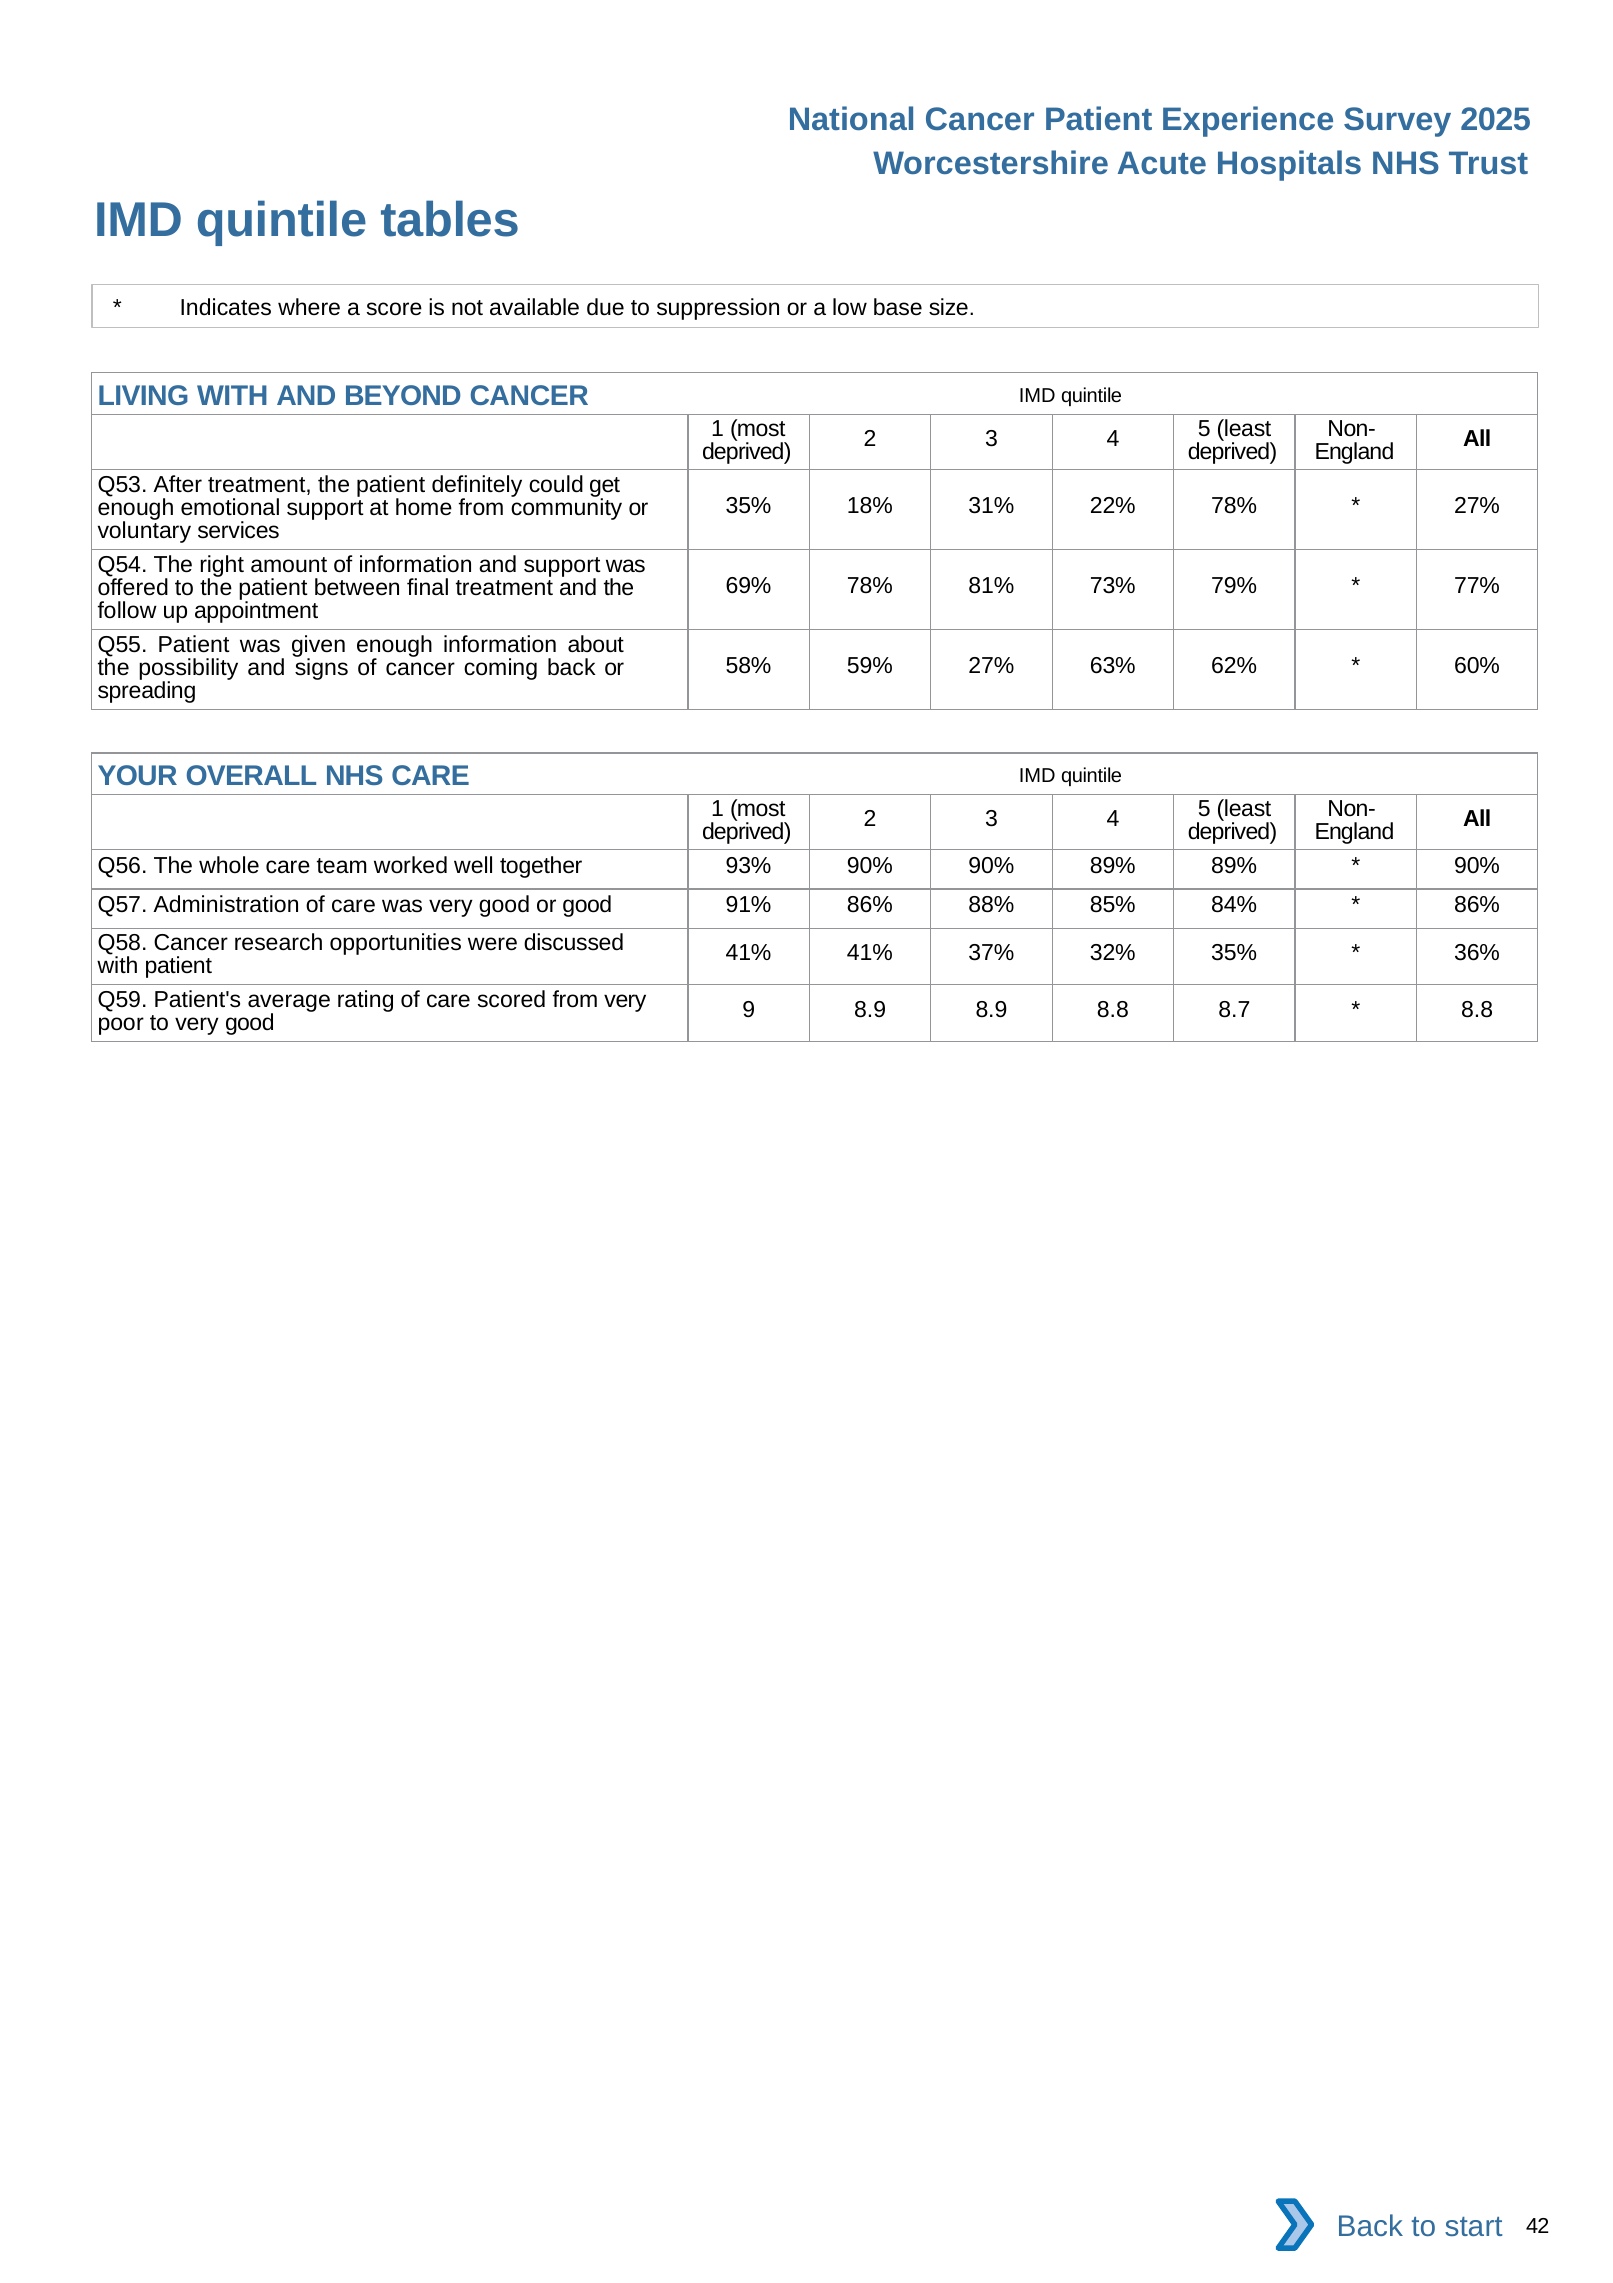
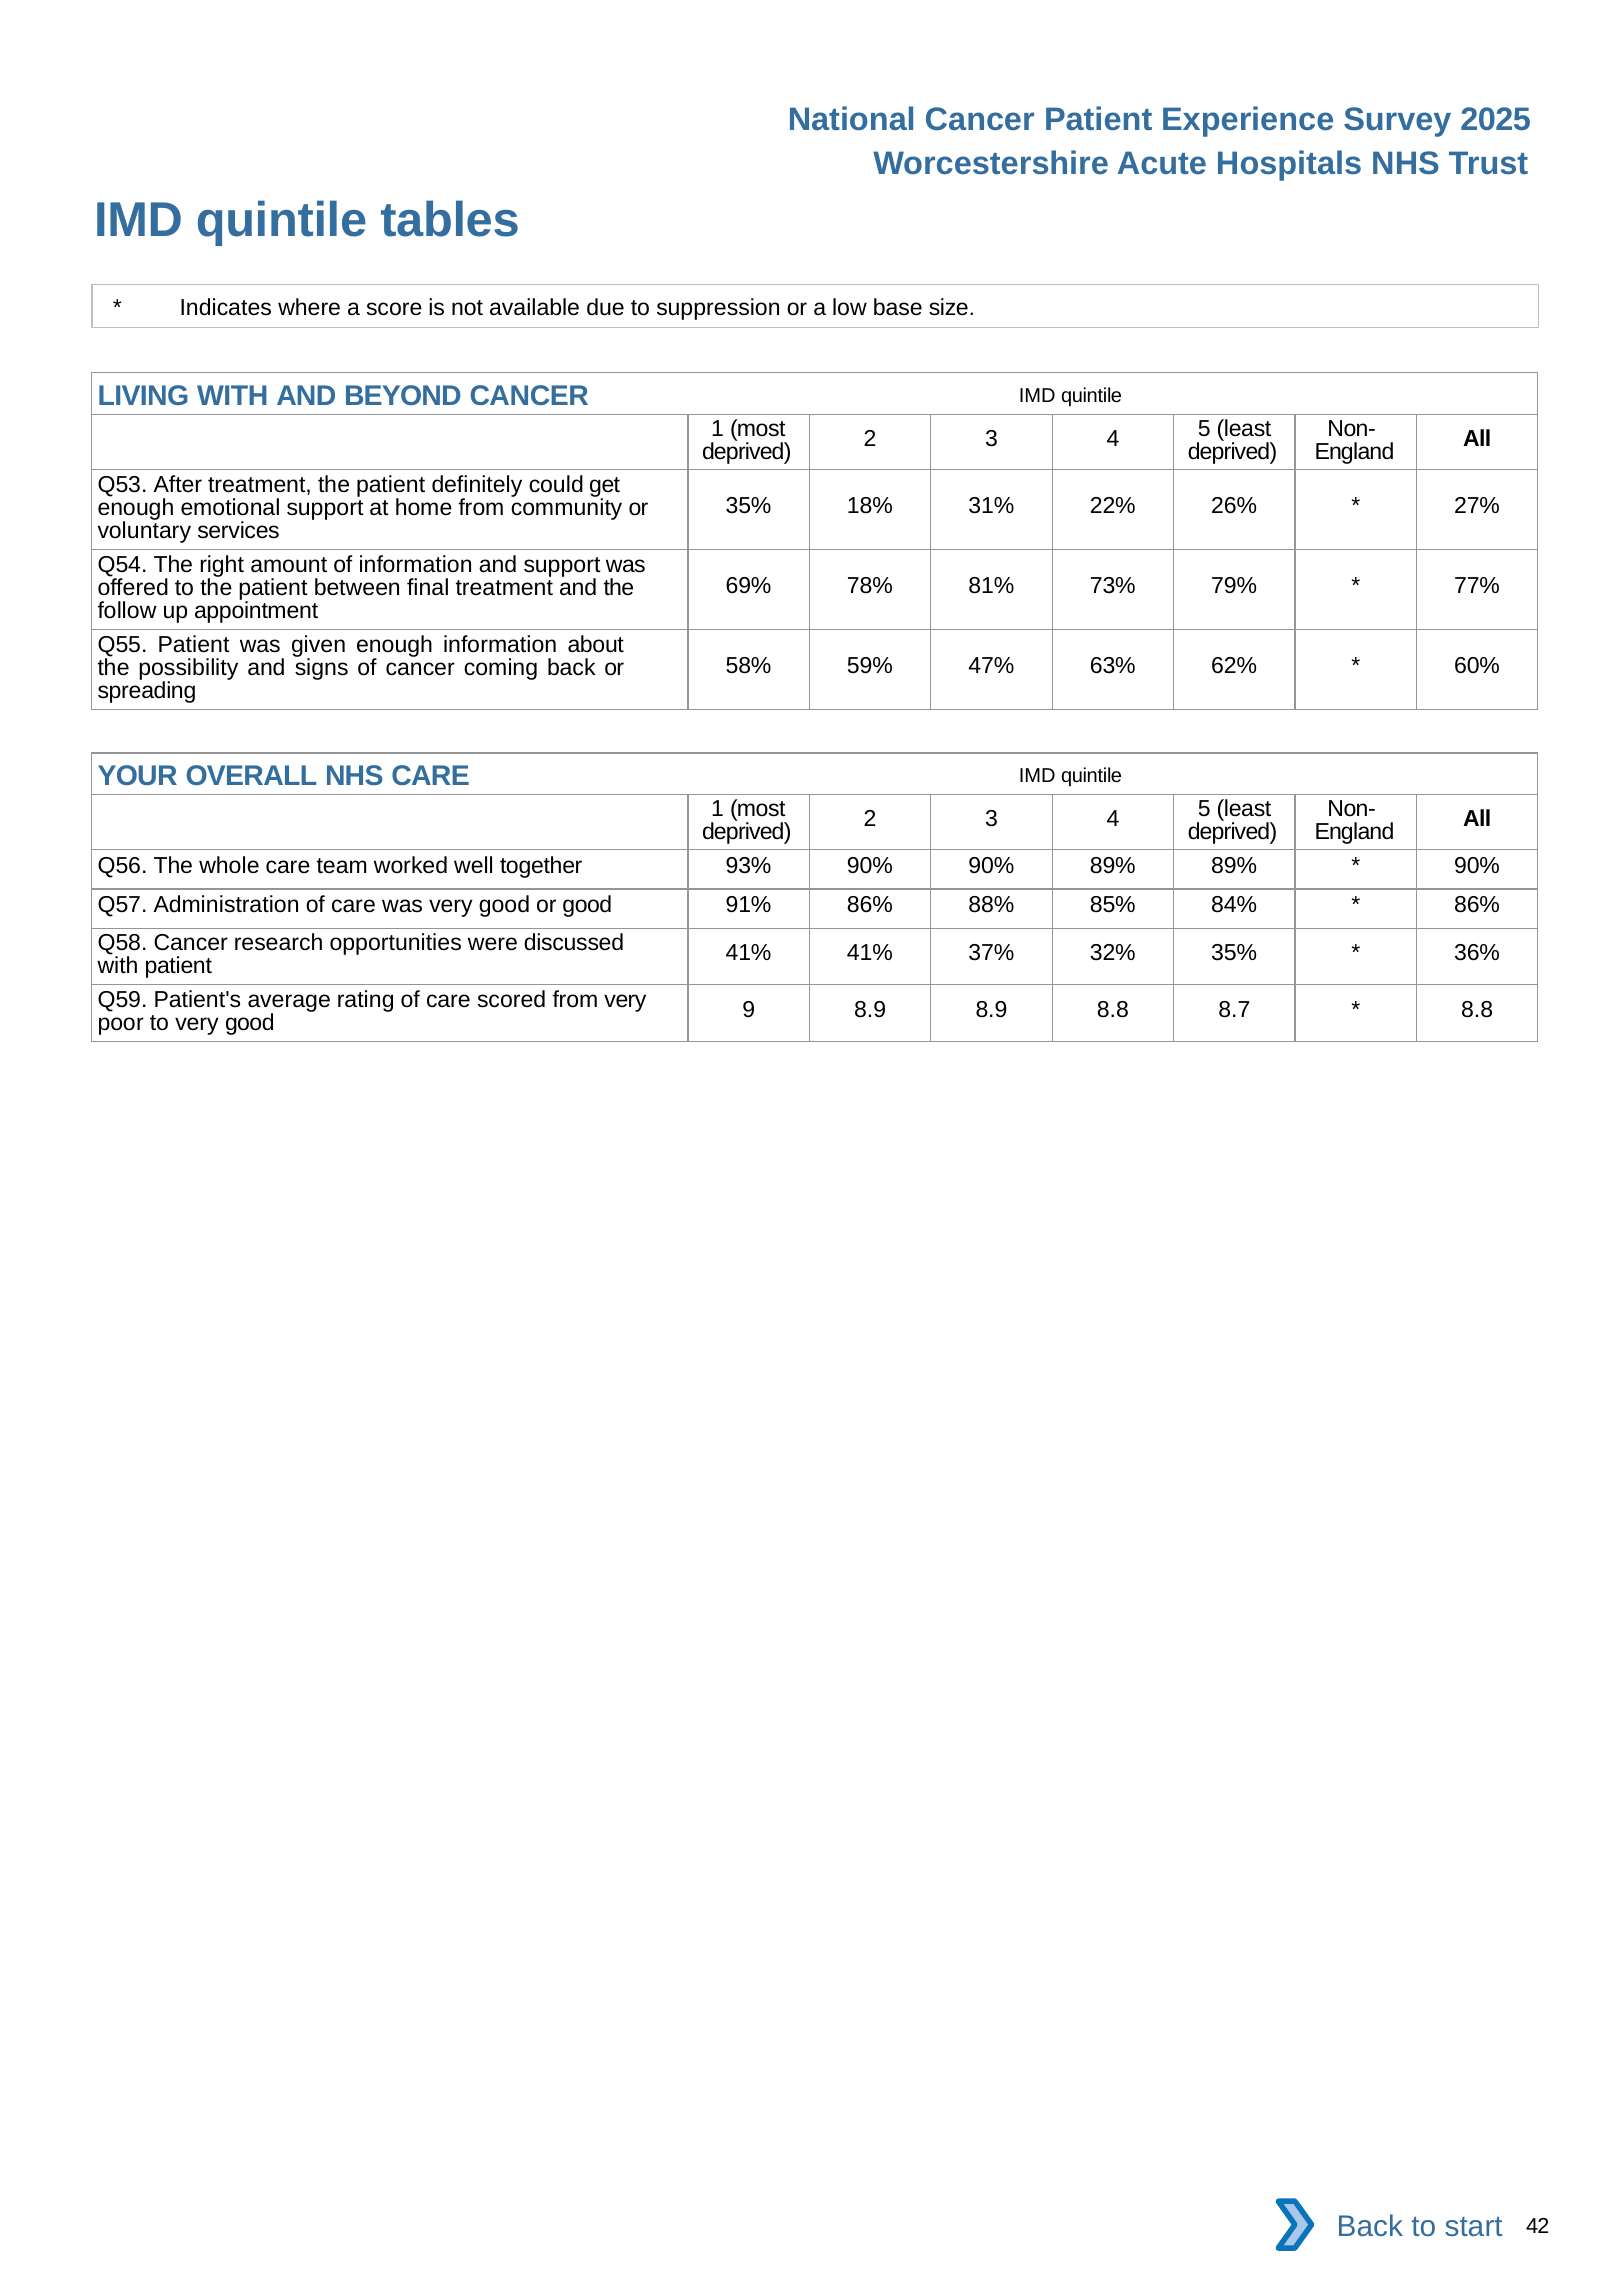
22% 78%: 78% -> 26%
59% 27%: 27% -> 47%
